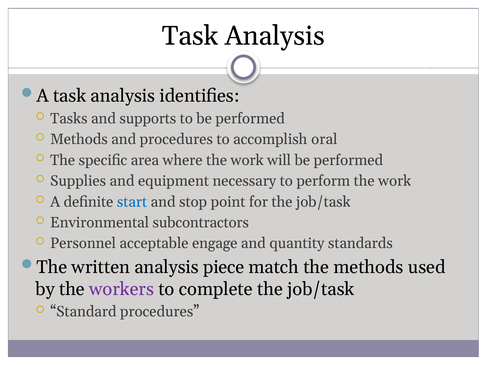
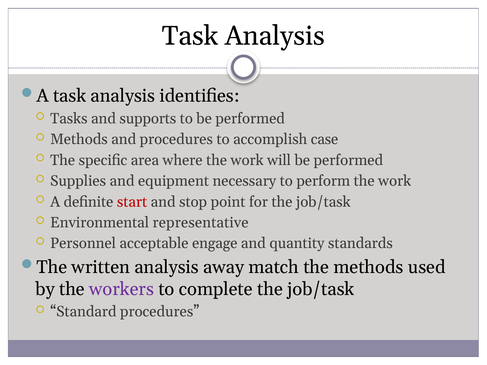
oral: oral -> case
start colour: blue -> red
subcontractors: subcontractors -> representative
piece: piece -> away
